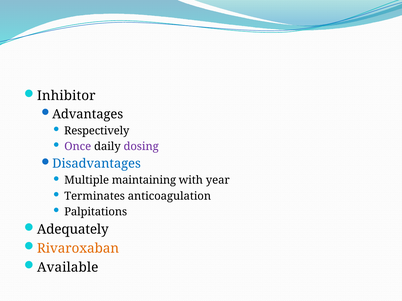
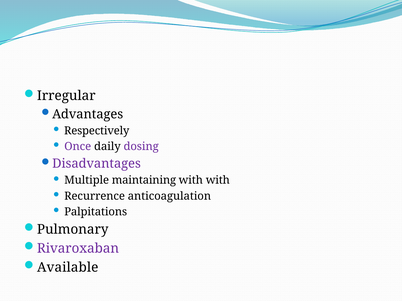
Inhibitor: Inhibitor -> Irregular
Disadvantages colour: blue -> purple
with year: year -> with
Terminates: Terminates -> Recurrence
Adequately: Adequately -> Pulmonary
Rivaroxaban colour: orange -> purple
